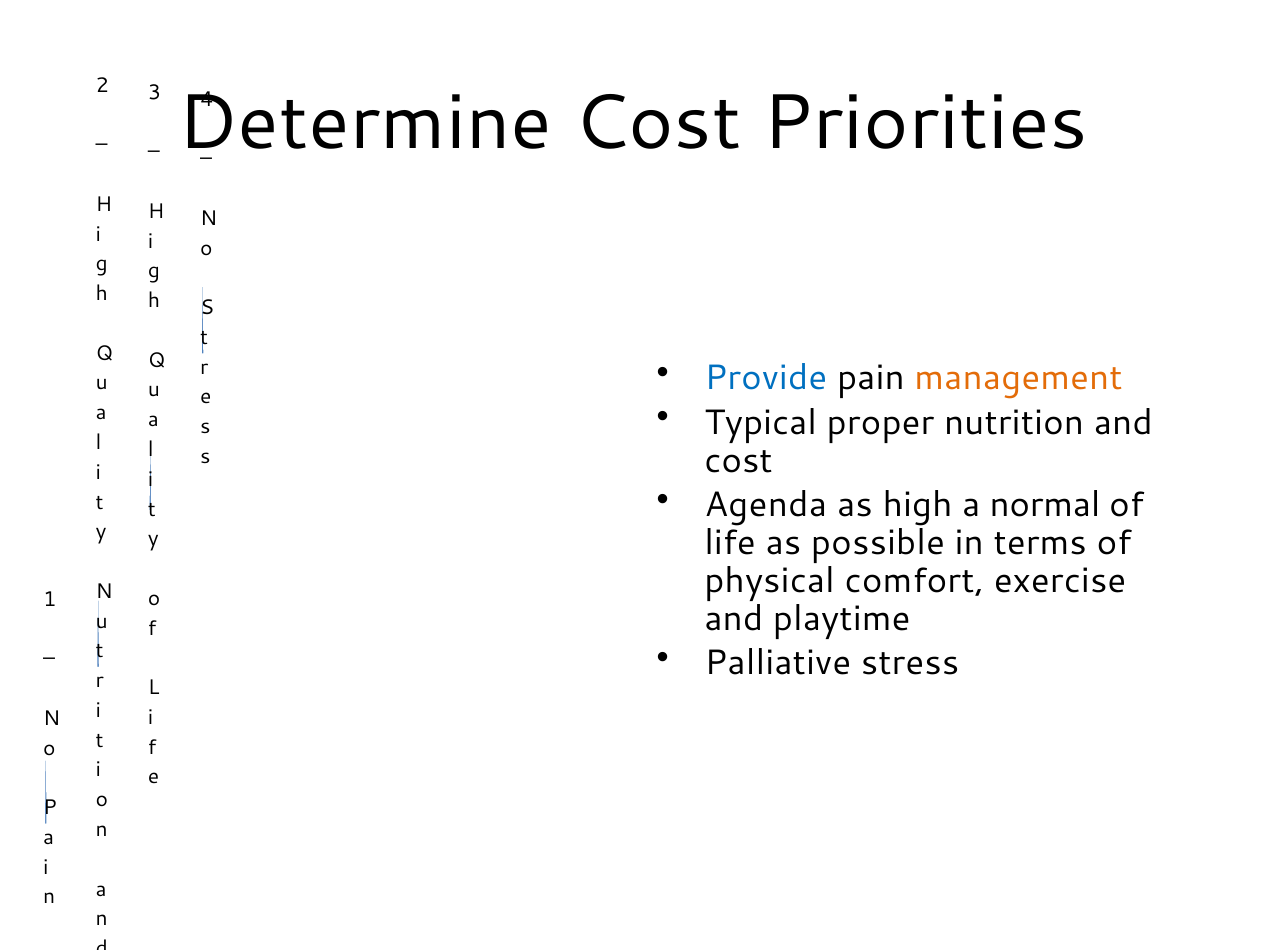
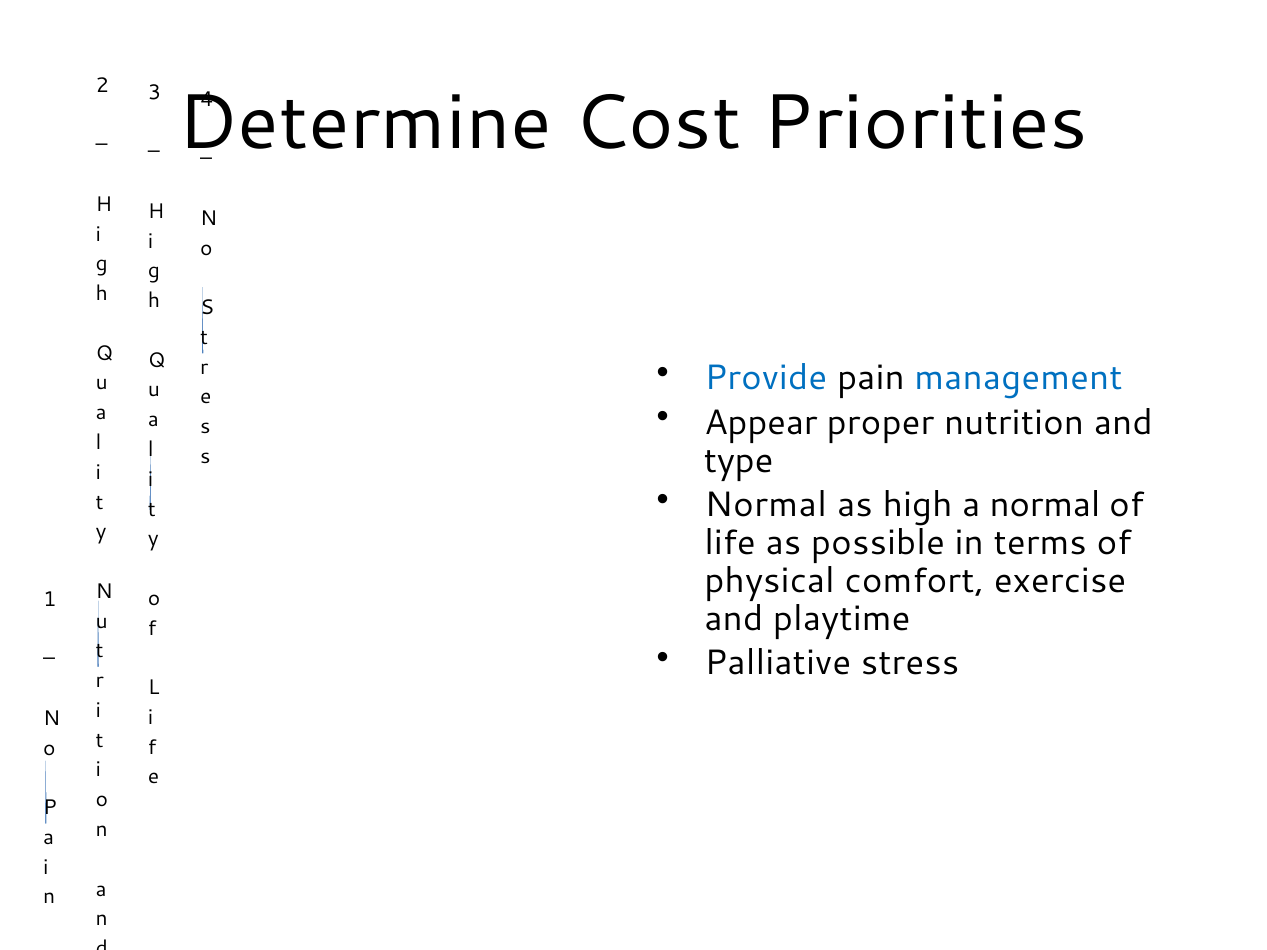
management colour: orange -> blue
Typical: Typical -> Appear
cost at (739, 461): cost -> type
Agenda at (766, 505): Agenda -> Normal
